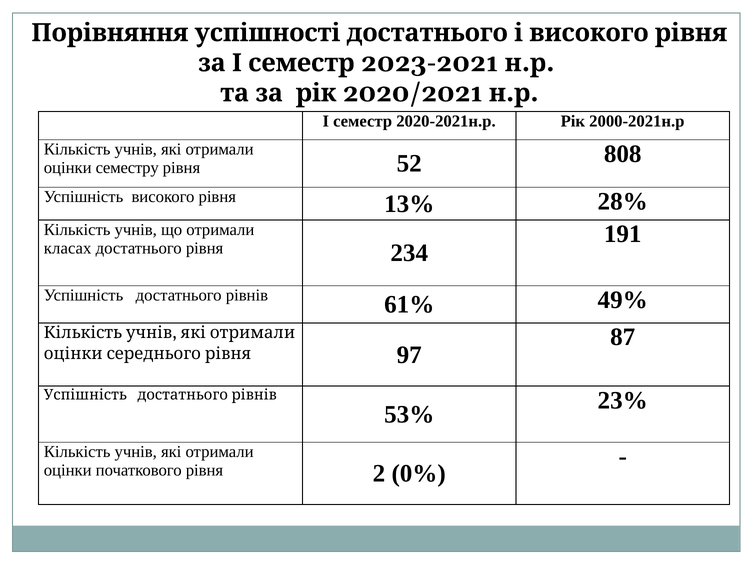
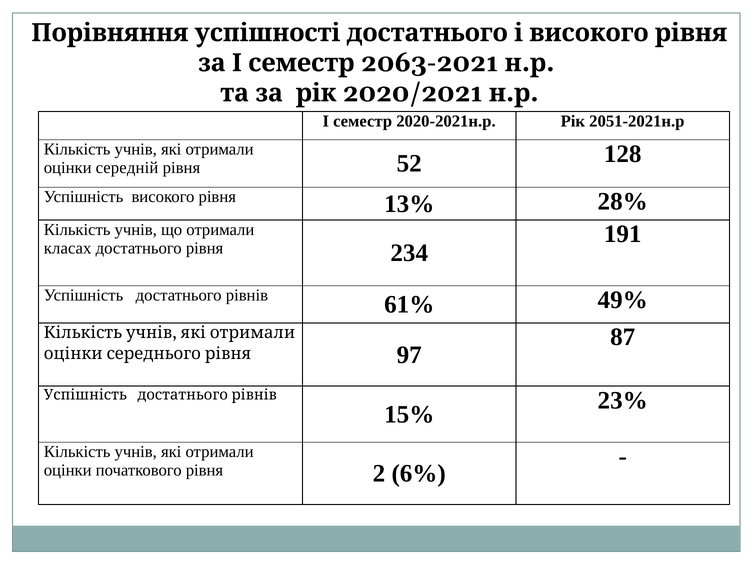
2023-2021: 2023-2021 -> 2063-2021
2000-2021н.р: 2000-2021н.р -> 2051-2021н.р
семестру: семестру -> середній
808: 808 -> 128
53%: 53% -> 15%
0%: 0% -> 6%
